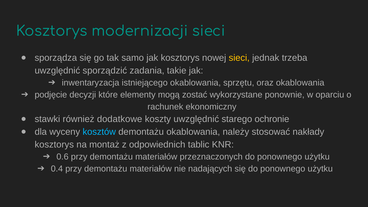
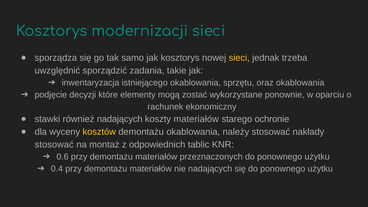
również dodatkowe: dodatkowe -> nadających
koszty uwzględnić: uwzględnić -> materiałów
kosztów colour: light blue -> yellow
kosztorys at (54, 145): kosztorys -> stosować
